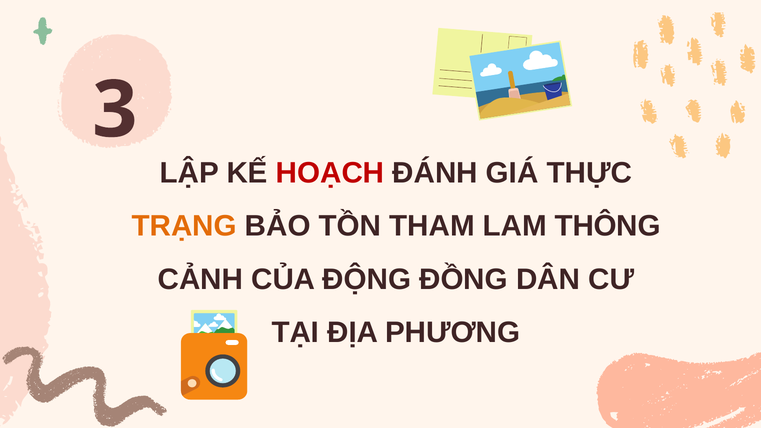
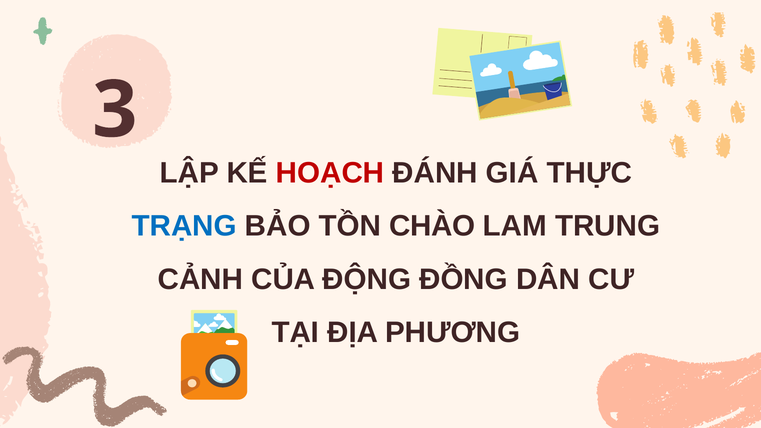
TRẠNG colour: orange -> blue
THAM: THAM -> CHÀO
THÔNG: THÔNG -> TRUNG
